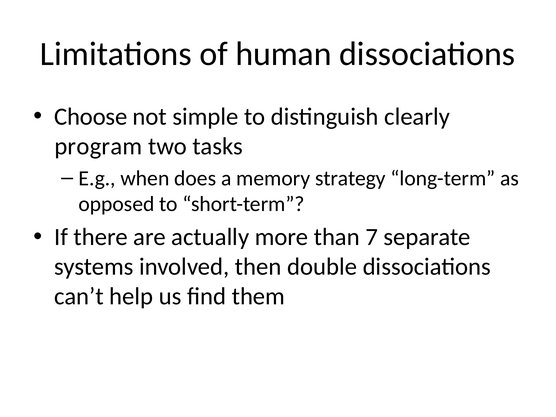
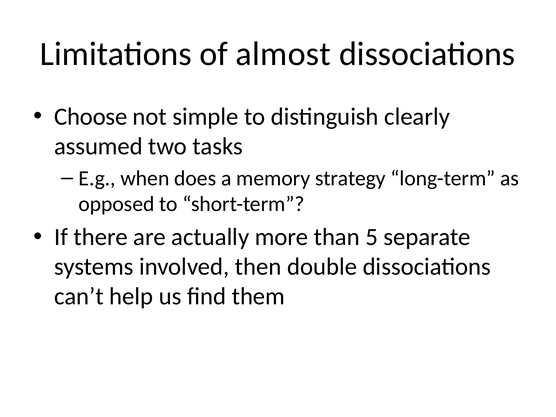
human: human -> almost
program: program -> assumed
7: 7 -> 5
